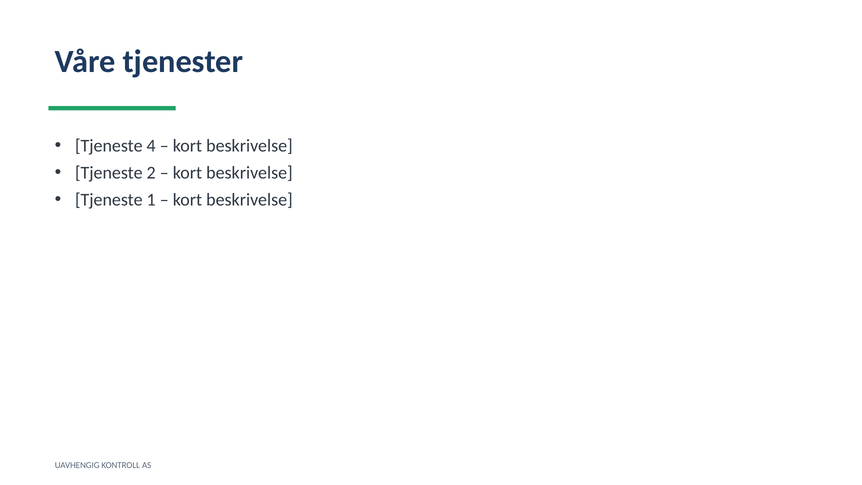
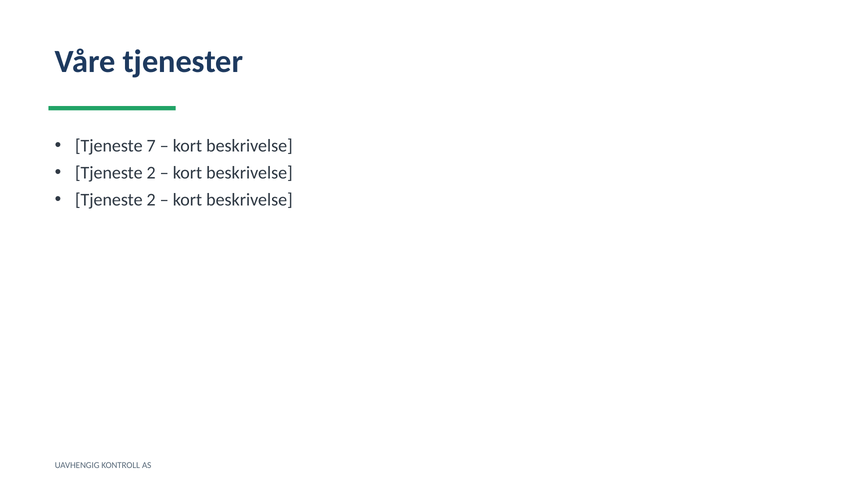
4: 4 -> 7
1 at (151, 200): 1 -> 2
